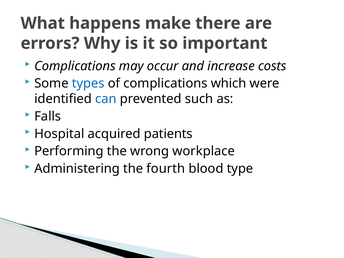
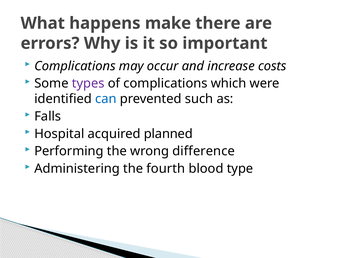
types colour: blue -> purple
patients: patients -> planned
workplace: workplace -> difference
